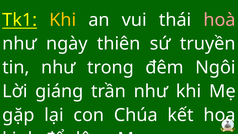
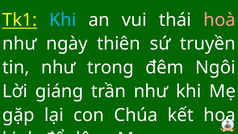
Khi at (63, 20) colour: yellow -> light blue
